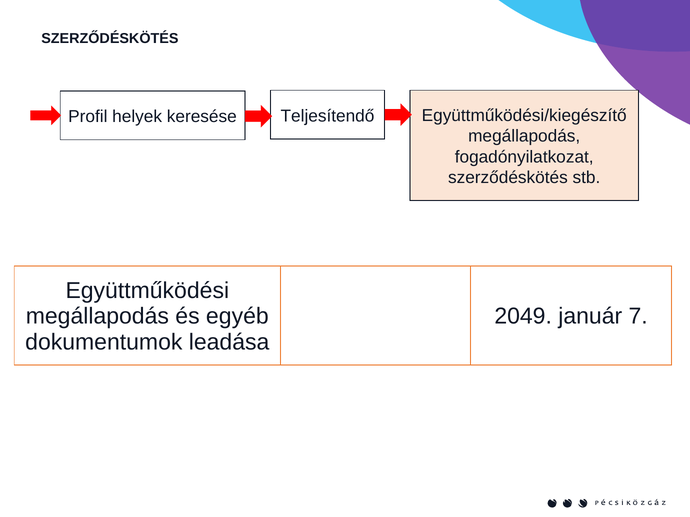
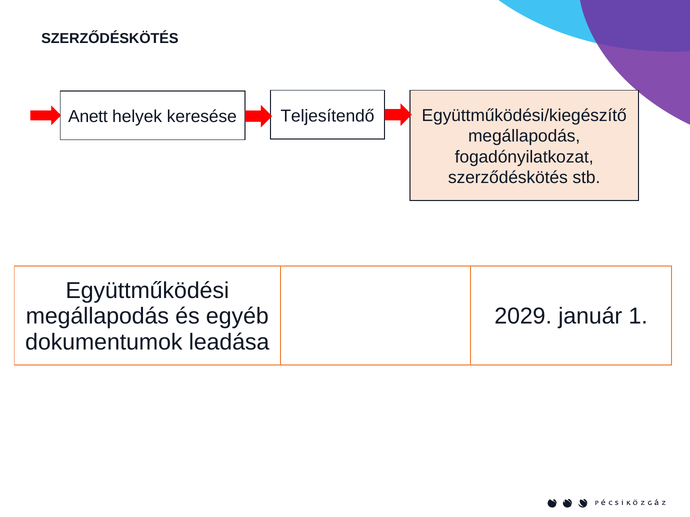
Profil: Profil -> Anett
2049: 2049 -> 2029
7: 7 -> 1
